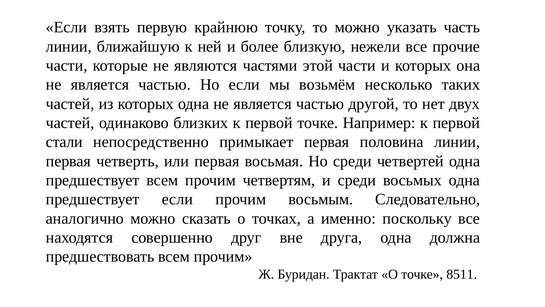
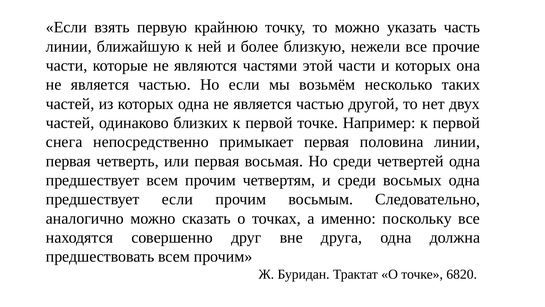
стали: стали -> снега
8511: 8511 -> 6820
